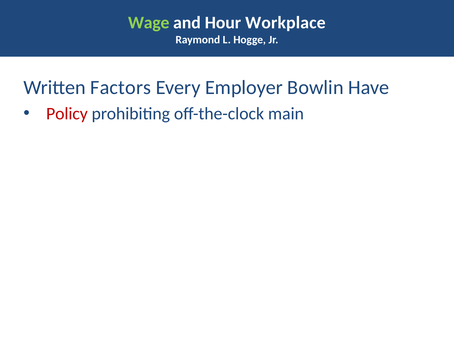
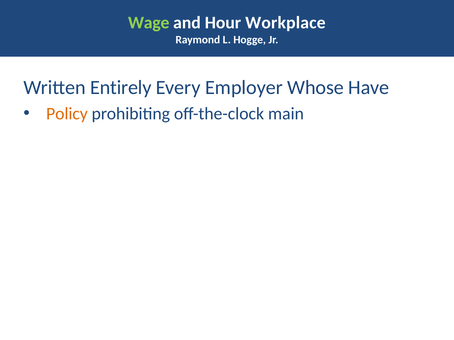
Factors: Factors -> Entirely
Bowlin: Bowlin -> Whose
Policy colour: red -> orange
